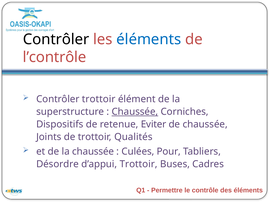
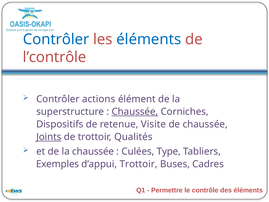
Contrôler at (56, 39) colour: black -> blue
Contrôler trottoir: trottoir -> actions
Eviter: Eviter -> Visite
Joints underline: none -> present
Pour: Pour -> Type
Désordre: Désordre -> Exemples
